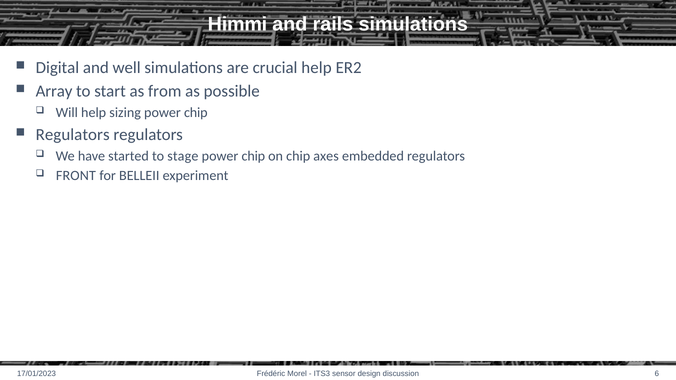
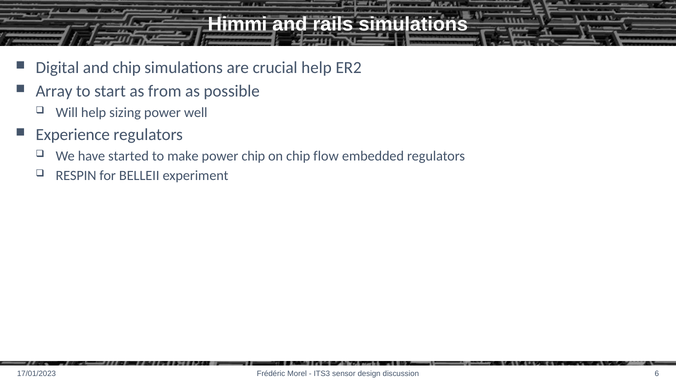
and well: well -> chip
sizing power chip: chip -> well
Regulators at (73, 135): Regulators -> Experience
stage: stage -> make
axes: axes -> flow
FRONT: FRONT -> RESPIN
